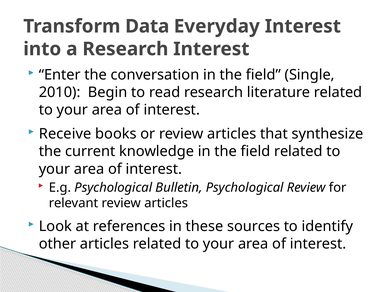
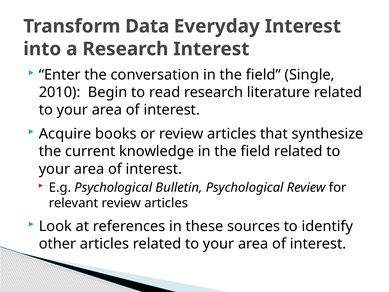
Receive: Receive -> Acquire
